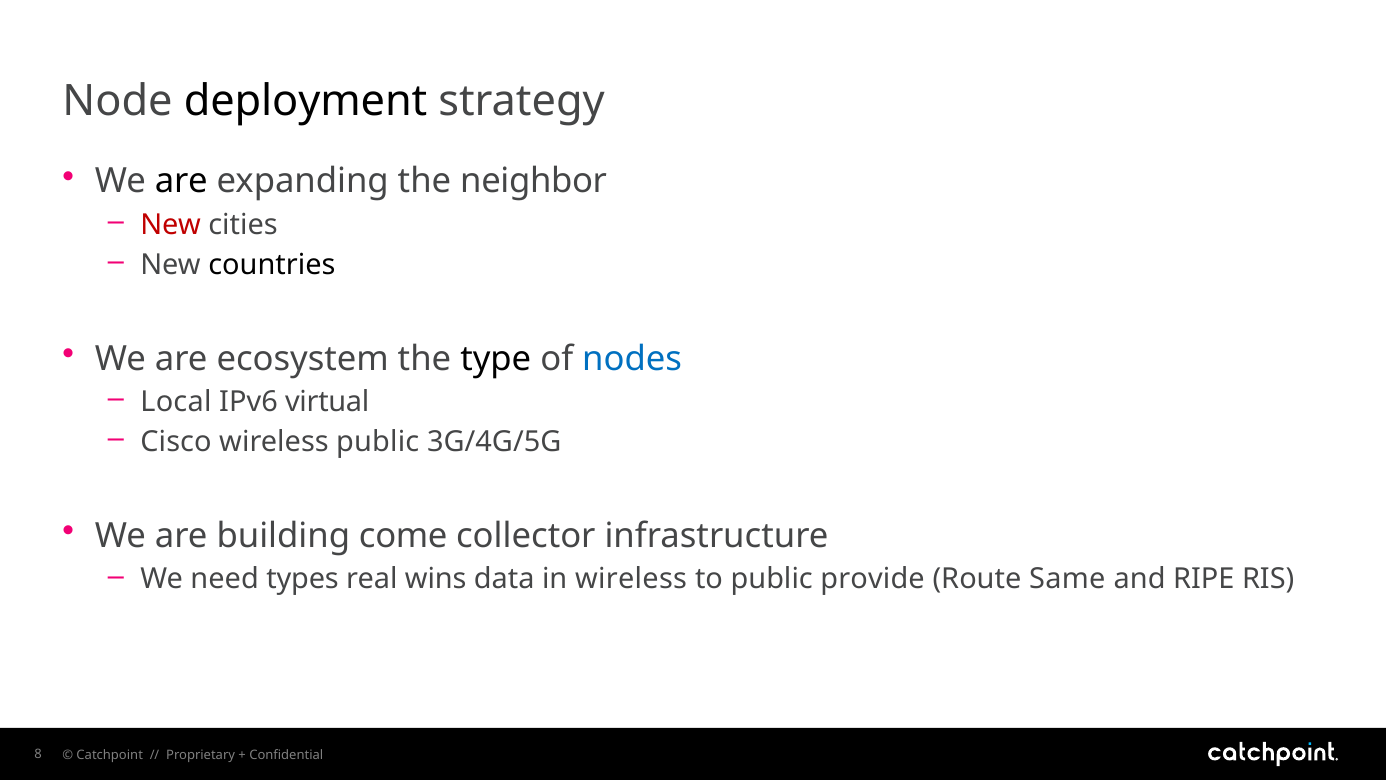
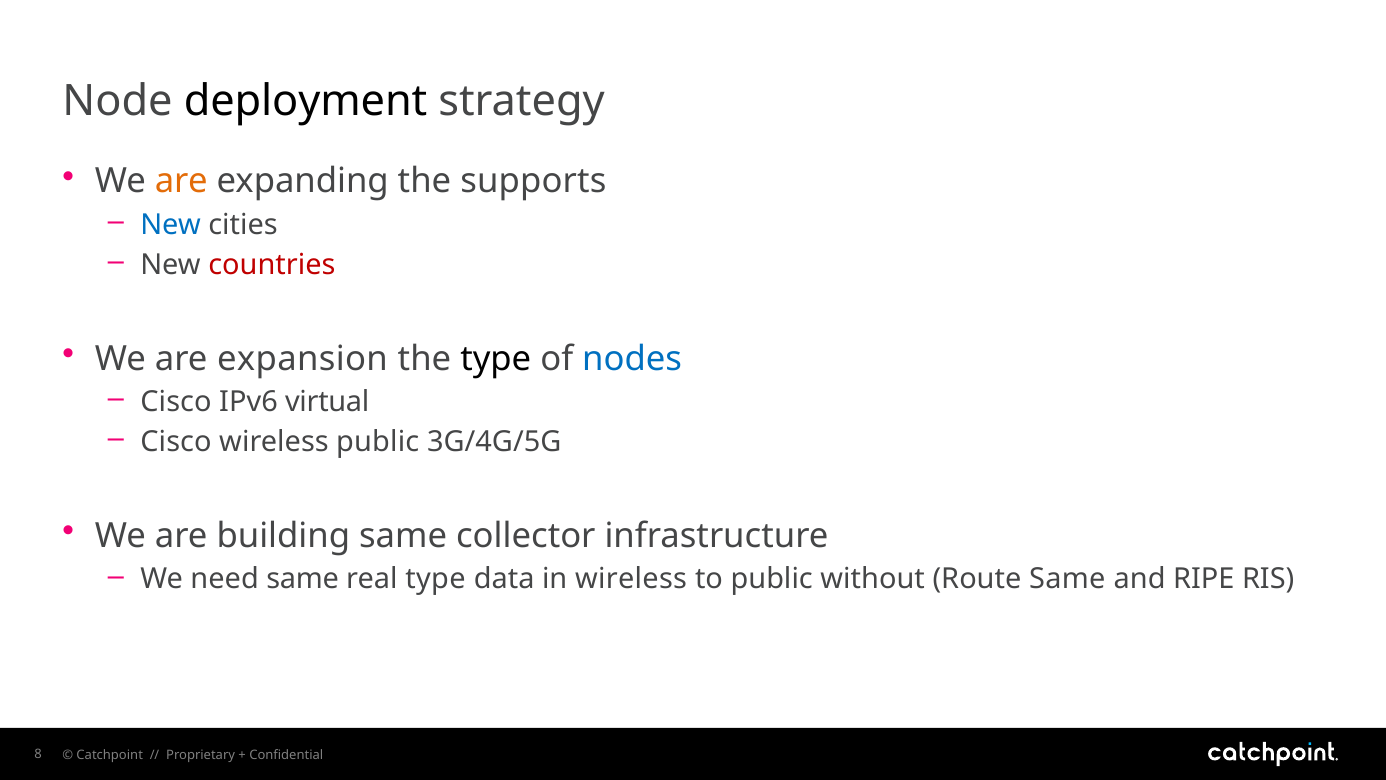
are at (181, 181) colour: black -> orange
neighbor: neighbor -> supports
New at (171, 225) colour: red -> blue
countries colour: black -> red
ecosystem: ecosystem -> expansion
Local at (176, 402): Local -> Cisco
building come: come -> same
need types: types -> same
real wins: wins -> type
provide: provide -> without
